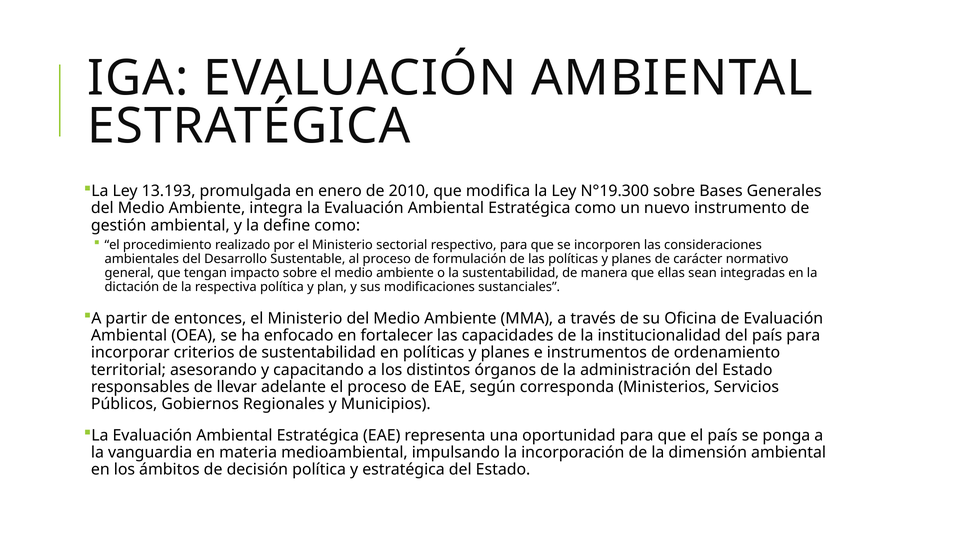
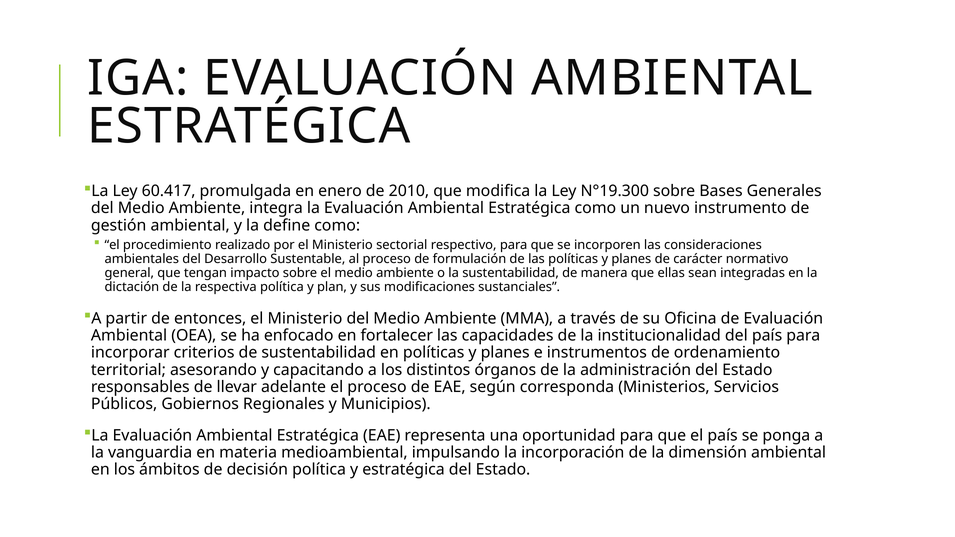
13.193: 13.193 -> 60.417
